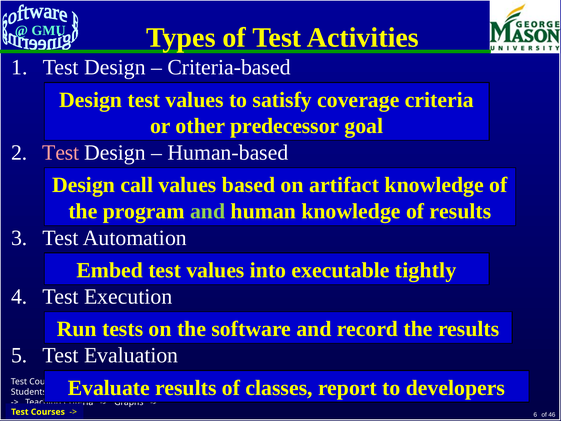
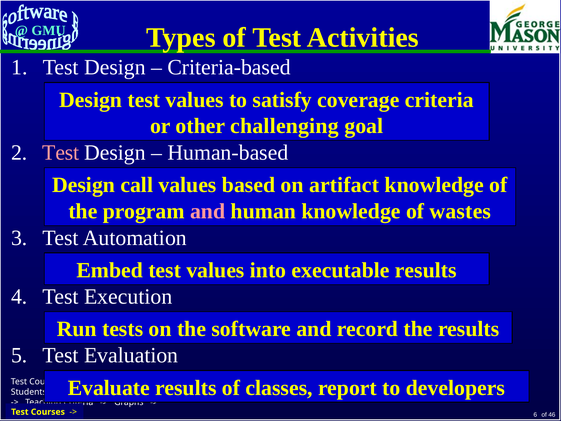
predecessor: predecessor -> challenging
and at (208, 211) colour: light green -> pink
of results: results -> wastes
executable tightly: tightly -> results
